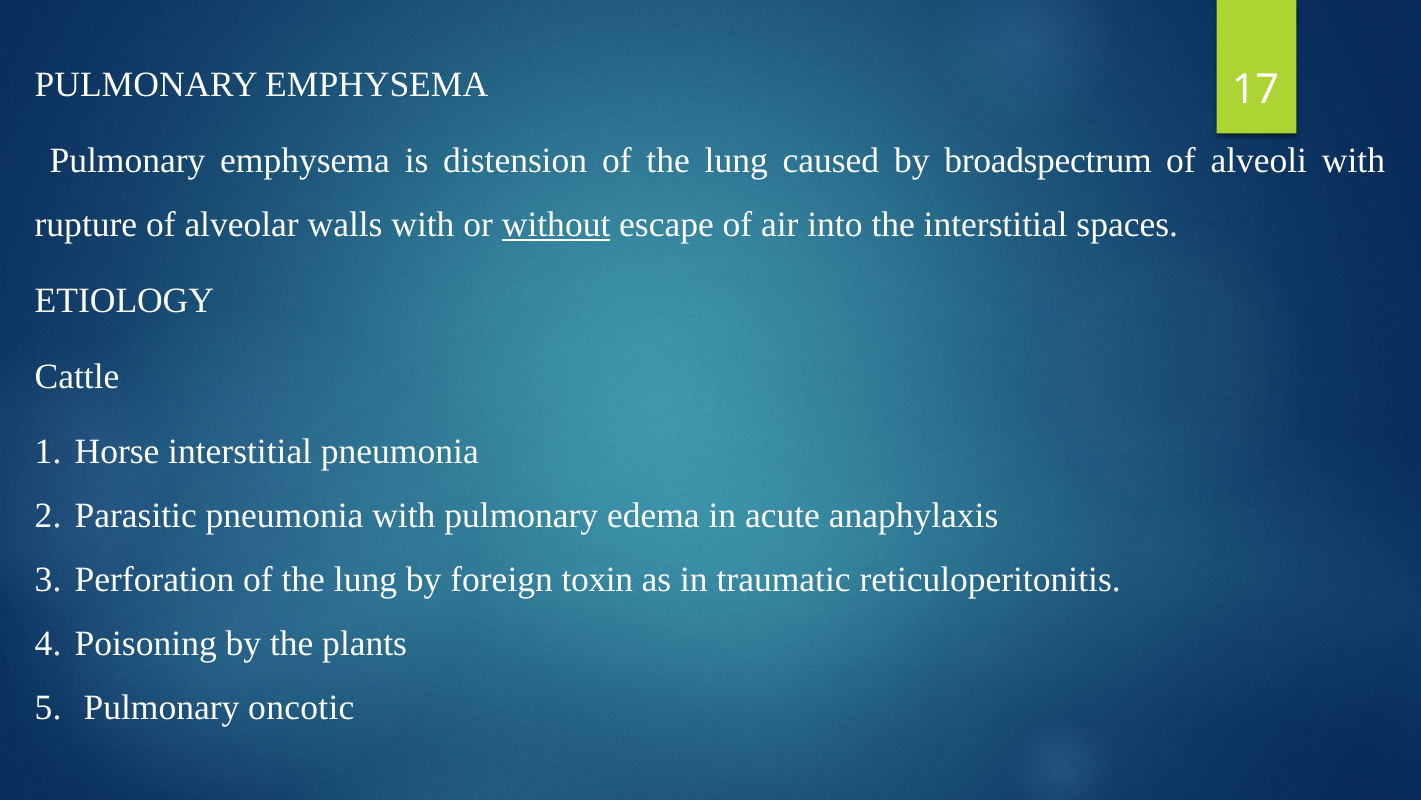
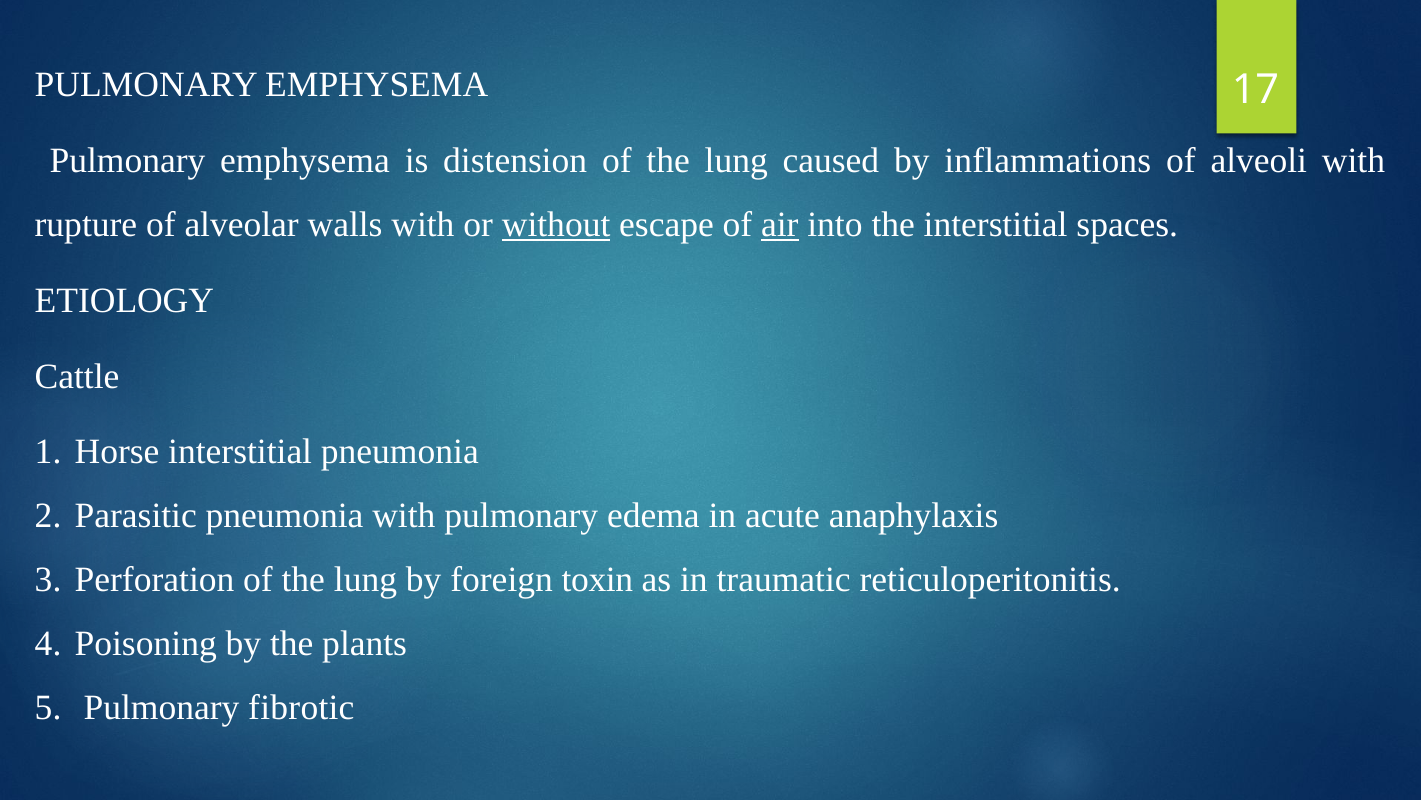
broadspectrum: broadspectrum -> inflammations
air underline: none -> present
oncotic: oncotic -> fibrotic
